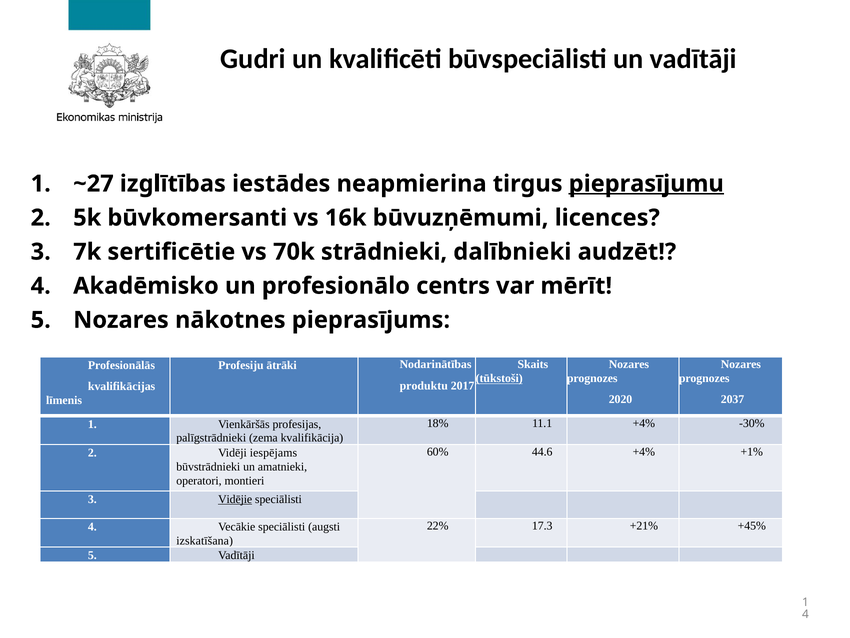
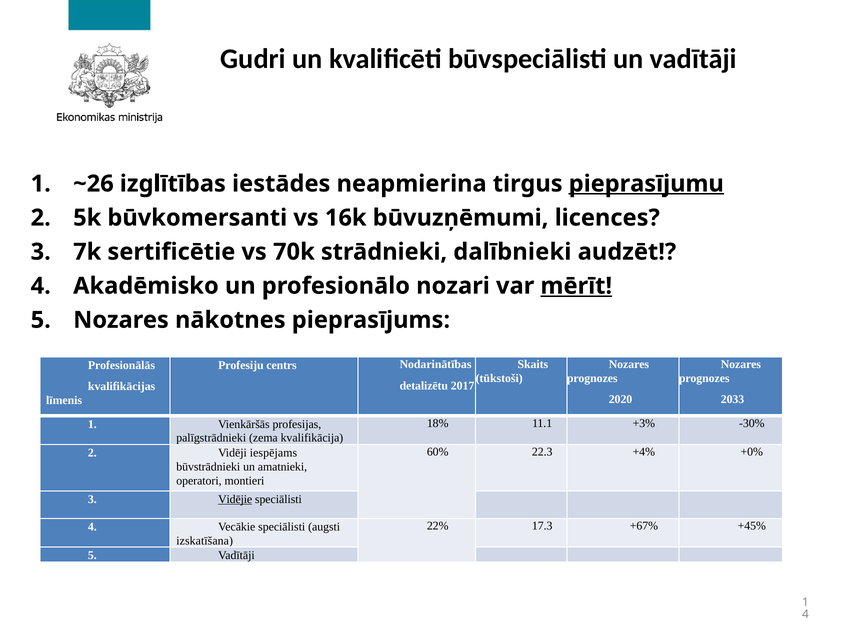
~27: ~27 -> ~26
centrs: centrs -> nozari
mērīt underline: none -> present
ātrāki: ātrāki -> centrs
tūkstoši underline: present -> none
produktu: produktu -> detalizētu
2037: 2037 -> 2033
11.1 +4%: +4% -> +3%
44.6: 44.6 -> 22.3
+1%: +1% -> +0%
+21%: +21% -> +67%
